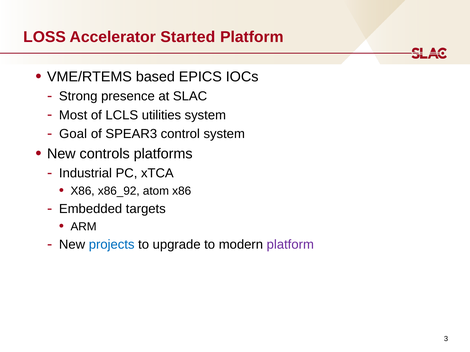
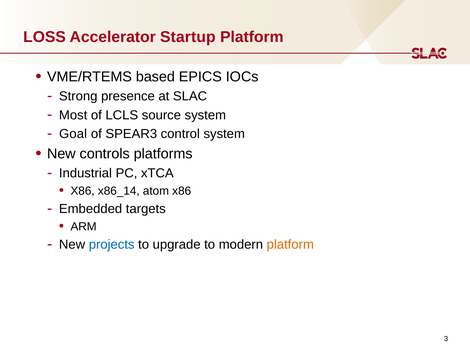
Started: Started -> Startup
utilities: utilities -> source
x86_92: x86_92 -> x86_14
platform at (290, 245) colour: purple -> orange
